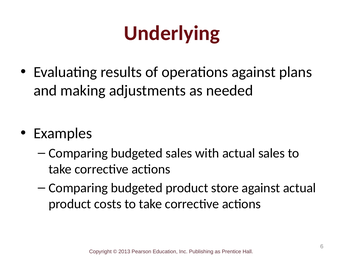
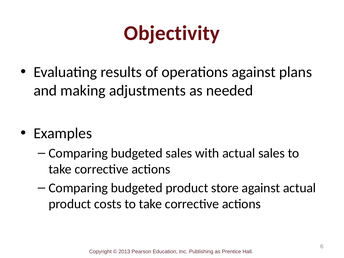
Underlying: Underlying -> Objectivity
